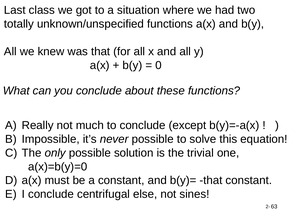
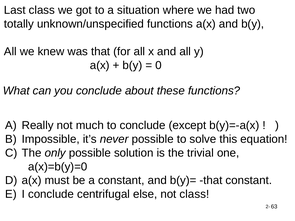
not sines: sines -> class
